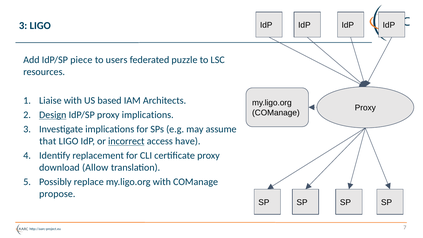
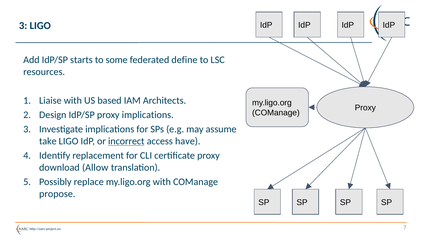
piece: piece -> starts
users: users -> some
puzzle: puzzle -> define
Design underline: present -> none
that: that -> take
